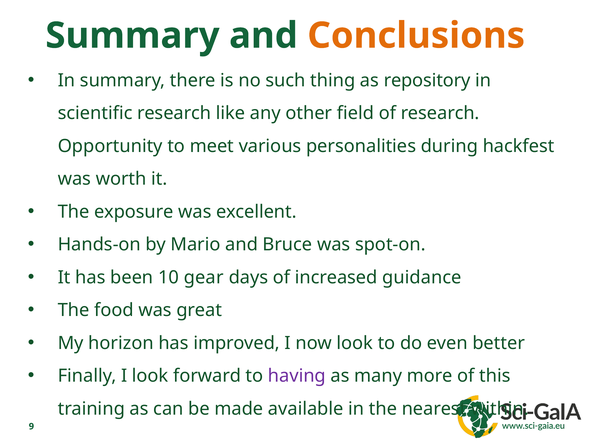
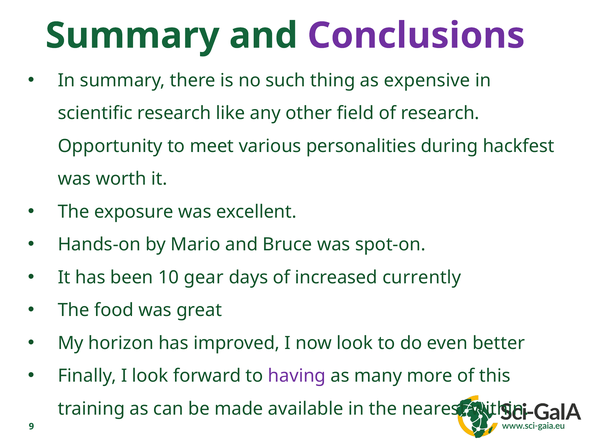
Conclusions colour: orange -> purple
repository: repository -> expensive
guidance: guidance -> currently
